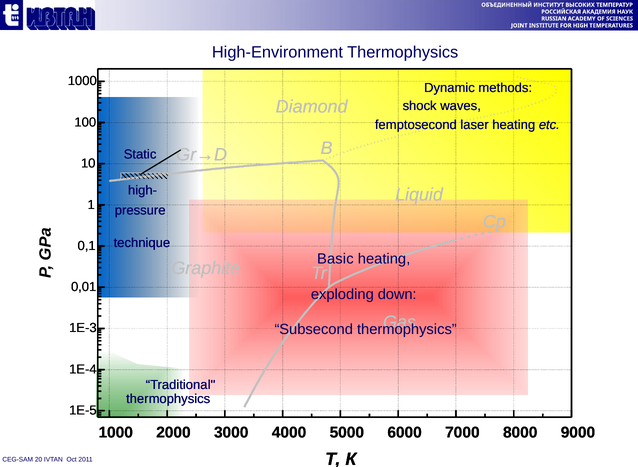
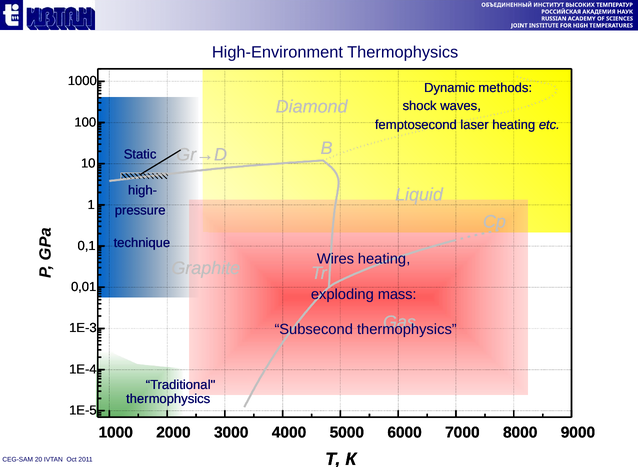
Basic: Basic -> Wires
down: down -> mass
